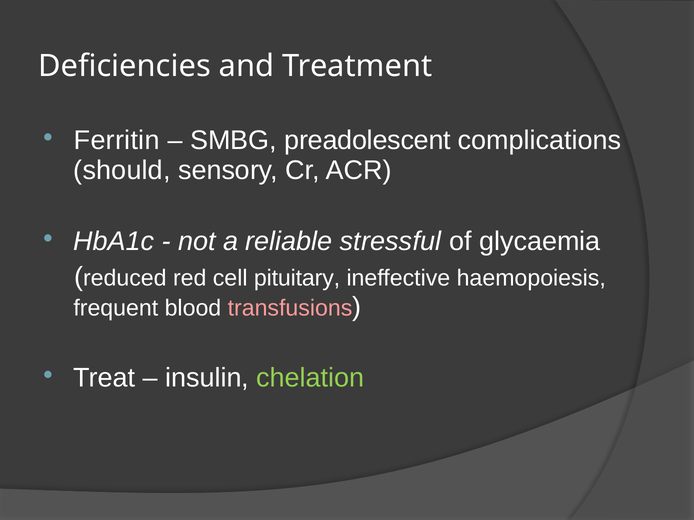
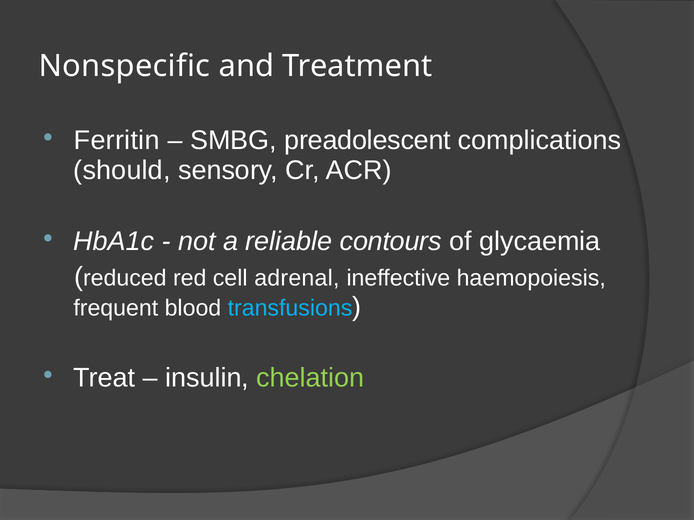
Deficiencies: Deficiencies -> Nonspecific
stressful: stressful -> contours
pituitary: pituitary -> adrenal
transfusions colour: pink -> light blue
